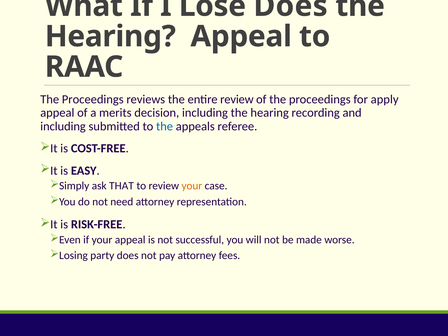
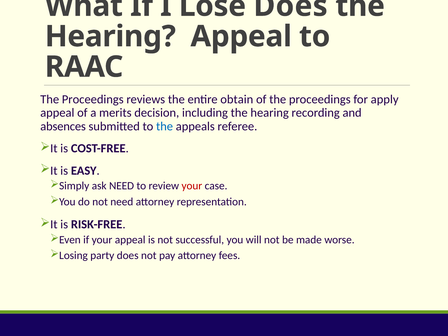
entire review: review -> obtain
including at (63, 126): including -> absences
ask THAT: THAT -> NEED
your at (192, 186) colour: orange -> red
